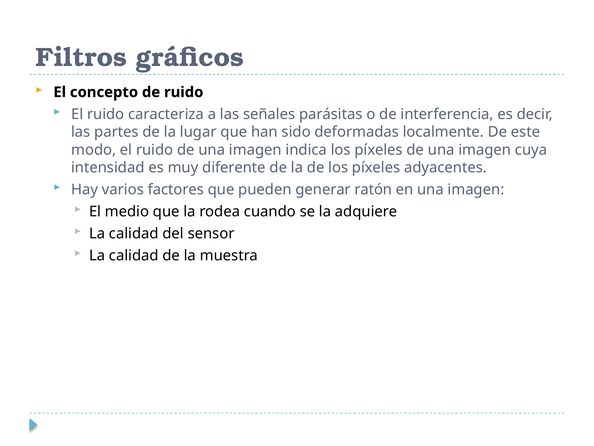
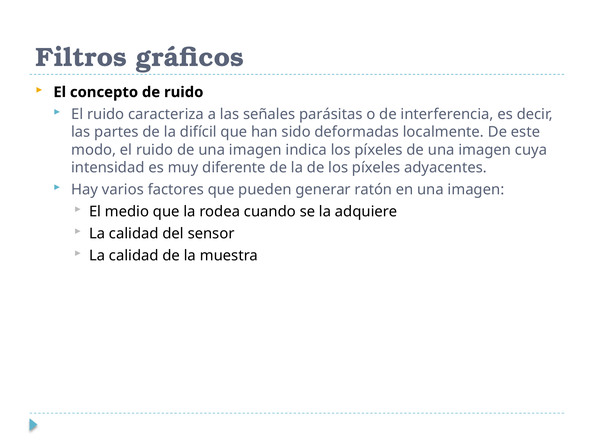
lugar: lugar -> difícil
